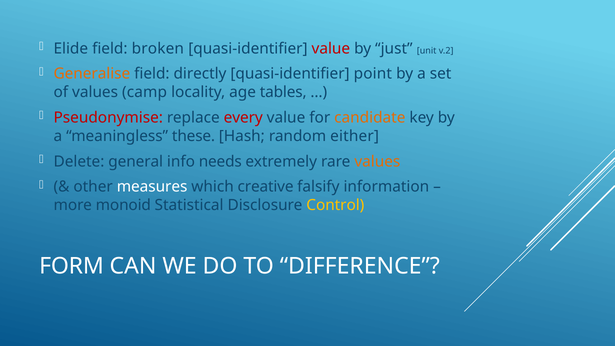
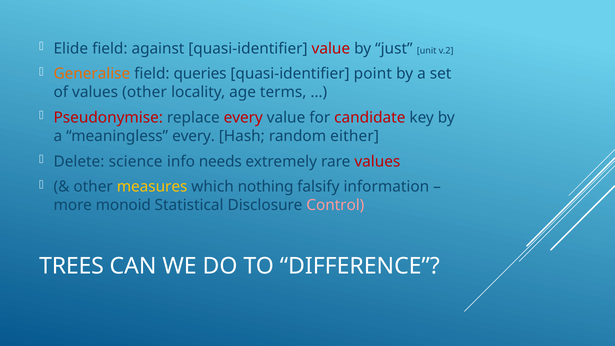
broken: broken -> against
directly: directly -> queries
values camp: camp -> other
tables: tables -> terms
candidate colour: orange -> red
meaningless these: these -> every
general: general -> science
values at (377, 161) colour: orange -> red
measures colour: white -> yellow
creative: creative -> nothing
Control colour: yellow -> pink
FORM: FORM -> TREES
